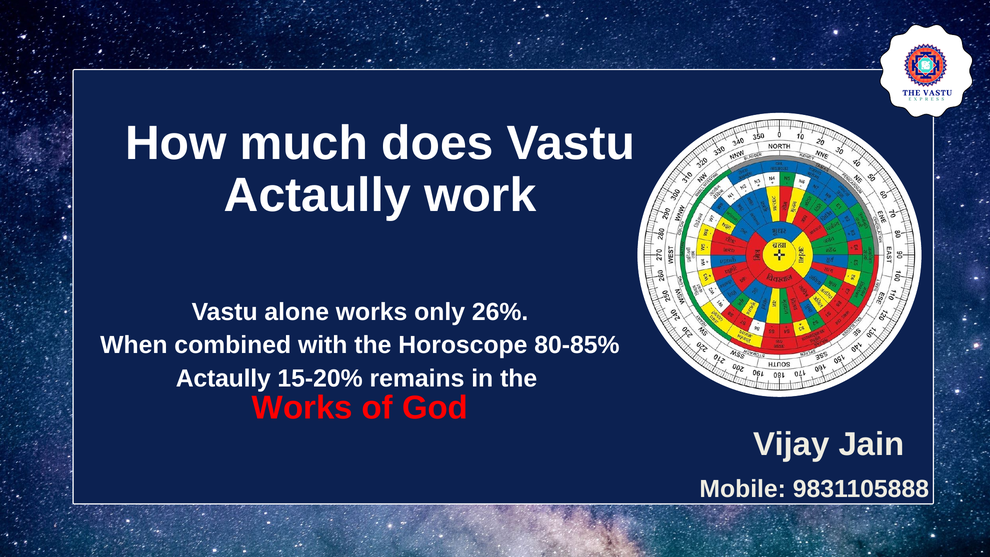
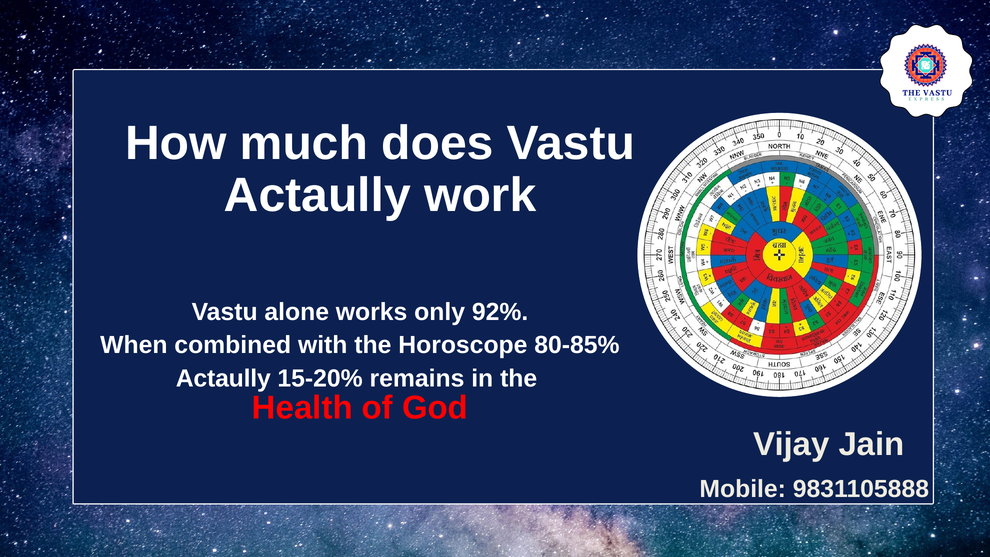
26%: 26% -> 92%
Works at (302, 408): Works -> Health
